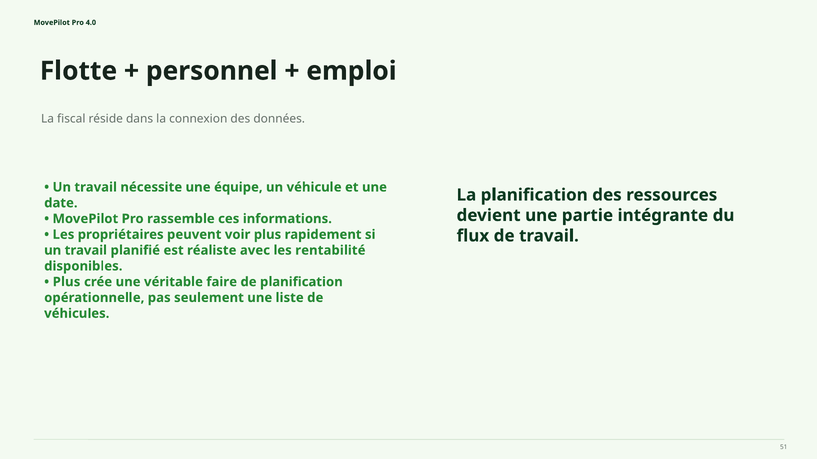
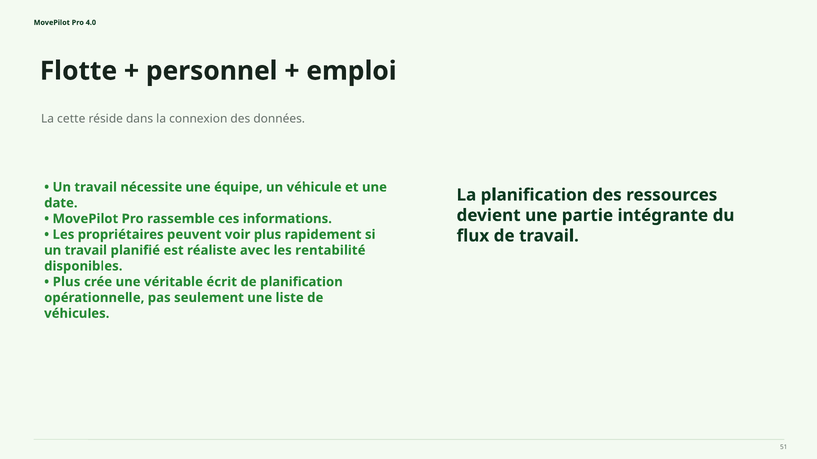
fiscal: fiscal -> cette
faire: faire -> écrit
